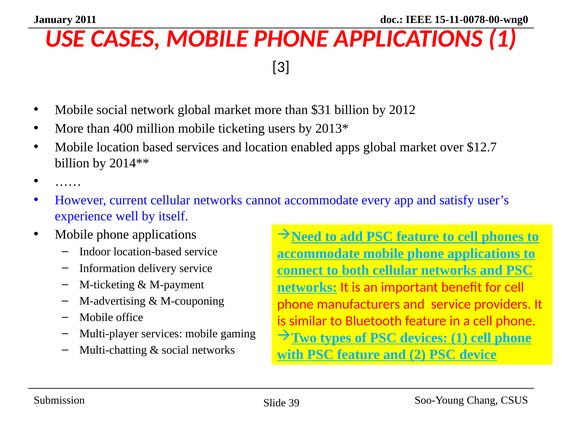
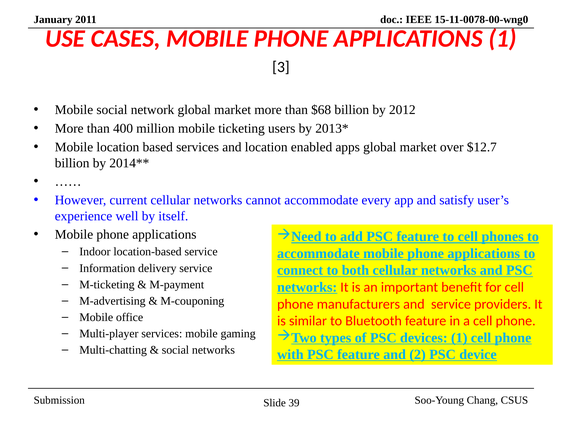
$31: $31 -> $68
